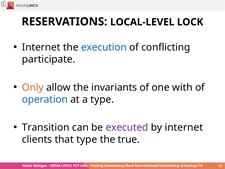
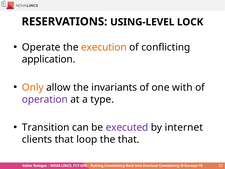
LOCAL-LEVEL: LOCAL-LEVEL -> USING-LEVEL
Internet at (41, 47): Internet -> Operate
execution colour: blue -> orange
participate: participate -> application
operation colour: blue -> purple
that type: type -> loop
the true: true -> that
